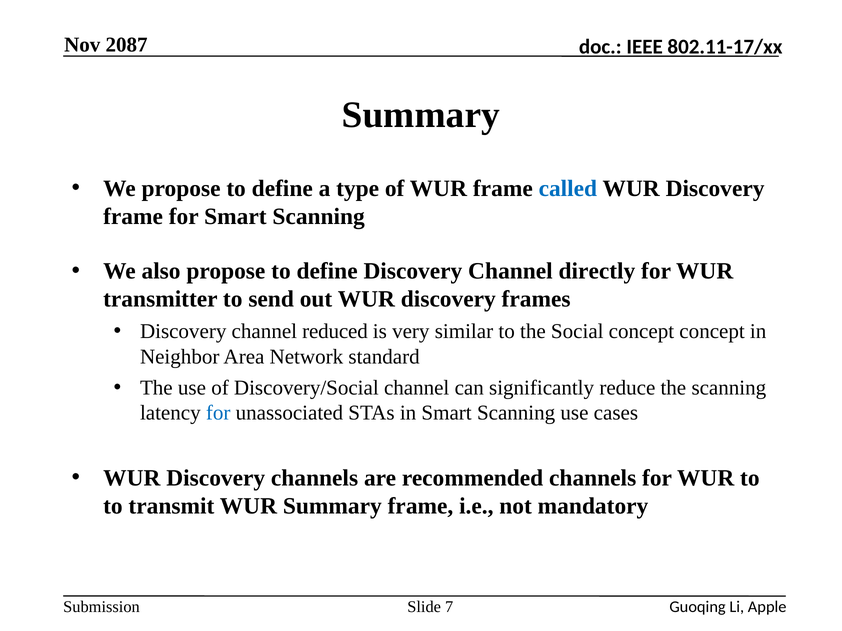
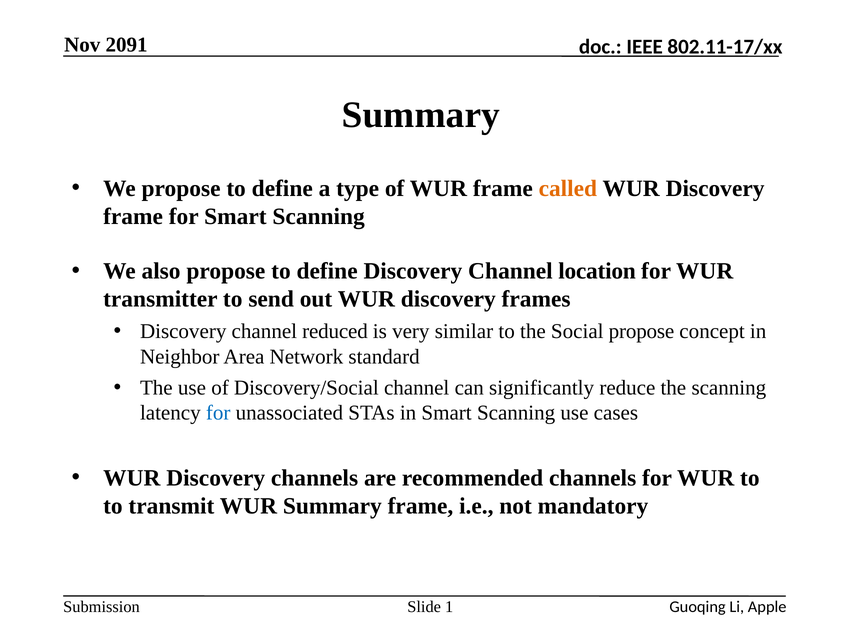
2087: 2087 -> 2091
called colour: blue -> orange
directly: directly -> location
Social concept: concept -> propose
7: 7 -> 1
